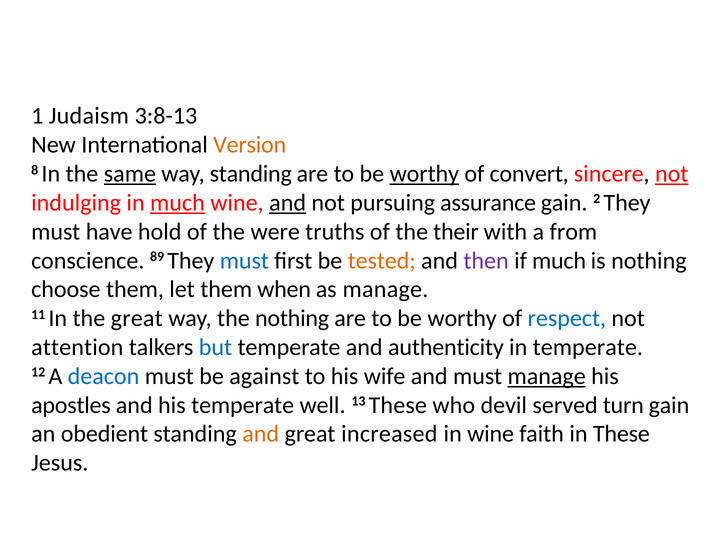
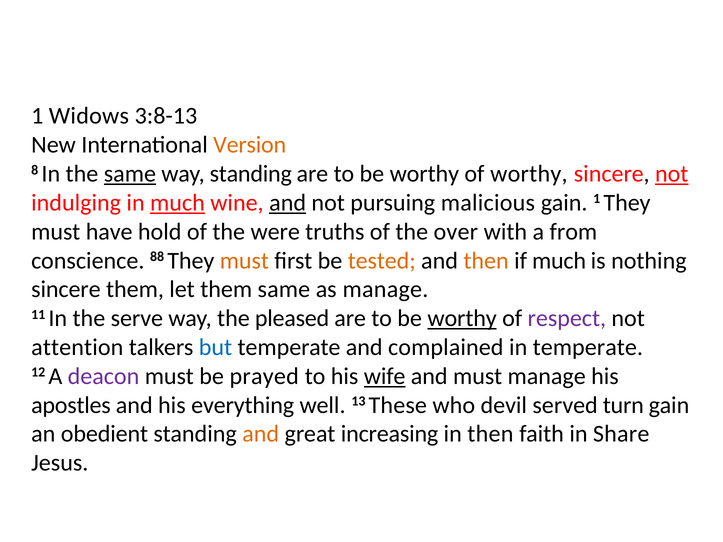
Judaism: Judaism -> Widows
worthy at (424, 174) underline: present -> none
of convert: convert -> worthy
assurance: assurance -> malicious
gain 2: 2 -> 1
their: their -> over
89: 89 -> 88
must at (244, 261) colour: blue -> orange
then at (486, 261) colour: purple -> orange
choose at (66, 290): choose -> sincere
them when: when -> same
the great: great -> serve
the nothing: nothing -> pleased
worthy at (462, 319) underline: none -> present
respect colour: blue -> purple
authenticity: authenticity -> complained
deacon colour: blue -> purple
against: against -> prayed
wife underline: none -> present
manage at (547, 376) underline: present -> none
his temperate: temperate -> everything
increased: increased -> increasing
in wine: wine -> then
in These: These -> Share
